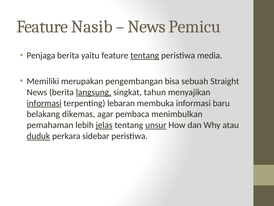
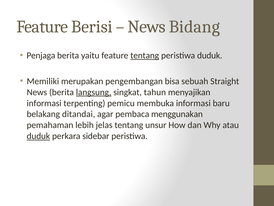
Nasib: Nasib -> Berisi
Pemicu: Pemicu -> Bidang
peristiwa media: media -> duduk
informasi at (44, 103) underline: present -> none
lebaran: lebaran -> pemicu
dikemas: dikemas -> ditandai
menimbulkan: menimbulkan -> menggunakan
jelas underline: present -> none
unsur underline: present -> none
